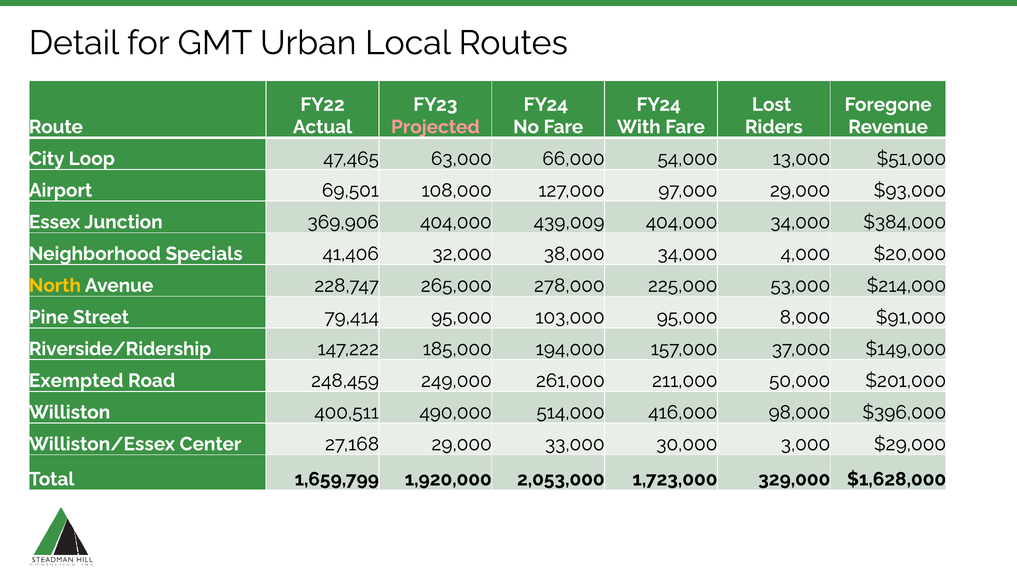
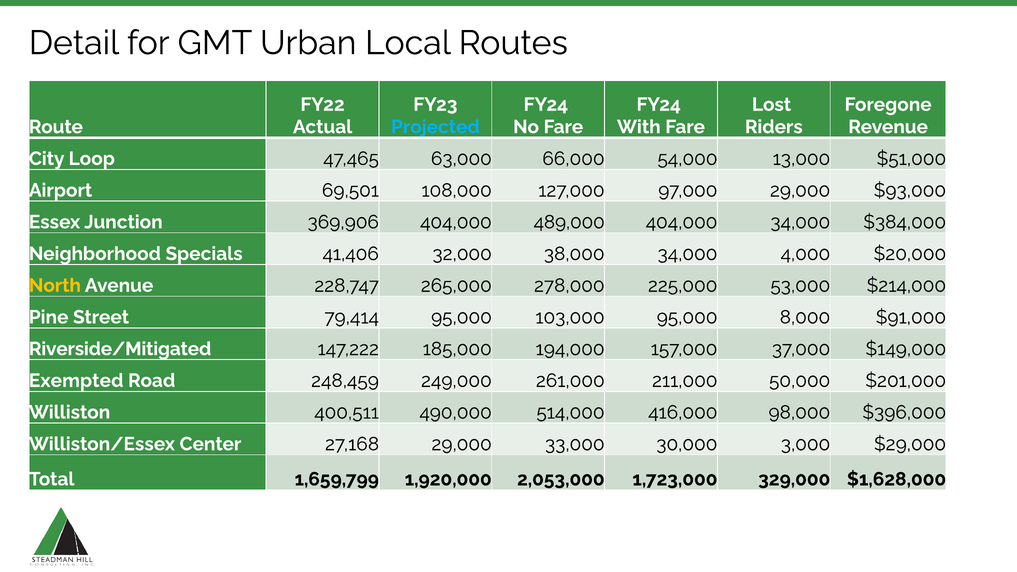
Projected colour: pink -> light blue
439,009: 439,009 -> 489,000
Riverside/Ridership: Riverside/Ridership -> Riverside/Mitigated
